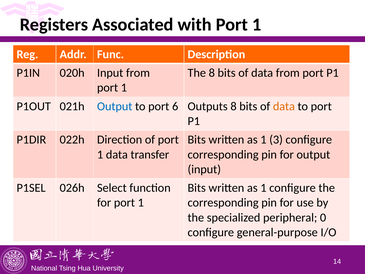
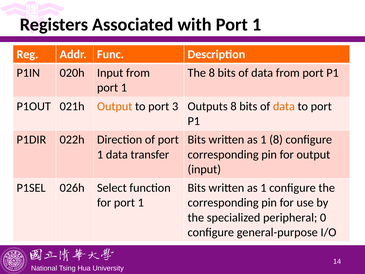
Output at (115, 106) colour: blue -> orange
6: 6 -> 3
1 3: 3 -> 8
